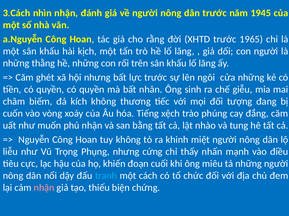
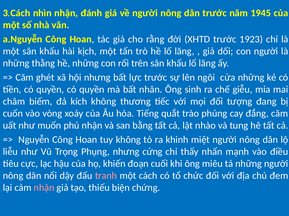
1965: 1965 -> 1923
xệch: xệch -> quắt
tranh colour: light blue -> pink
